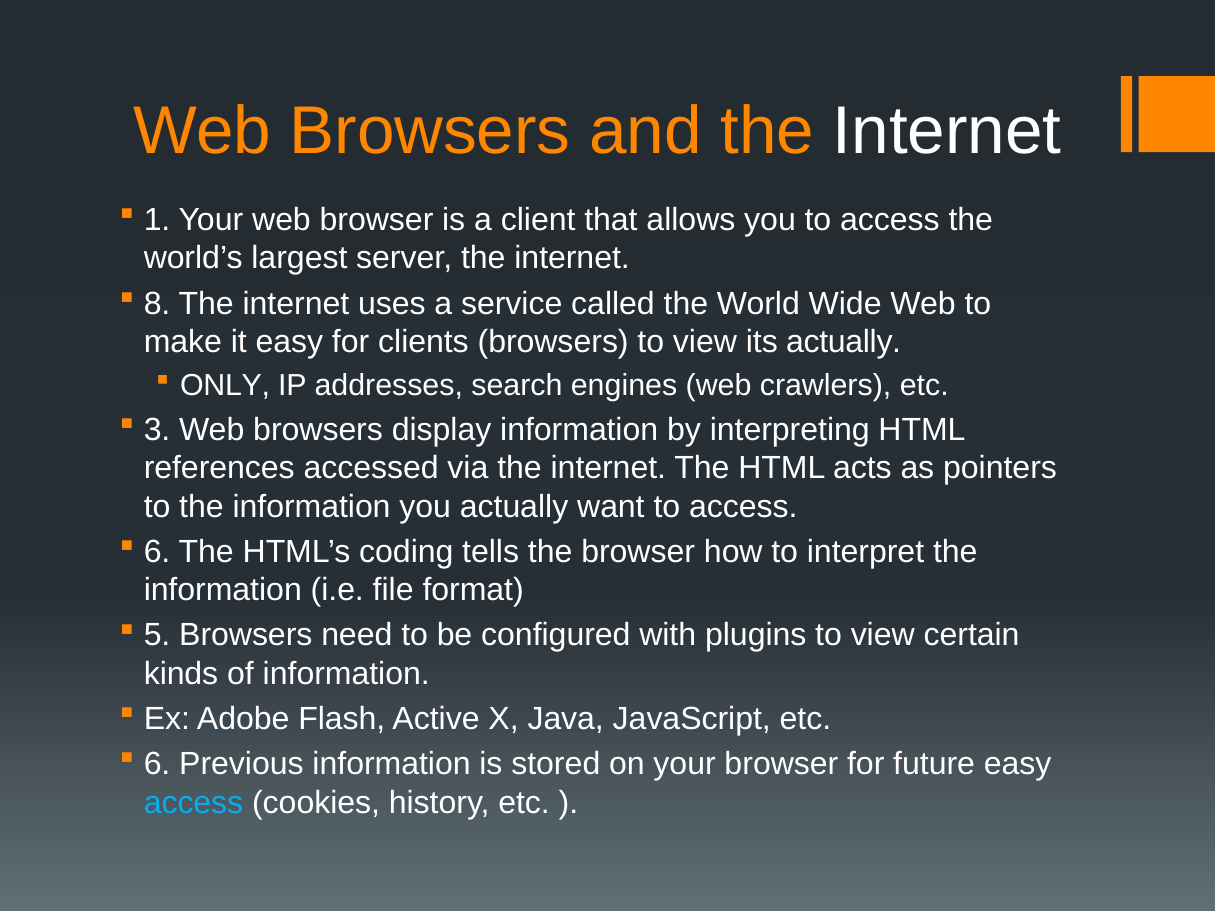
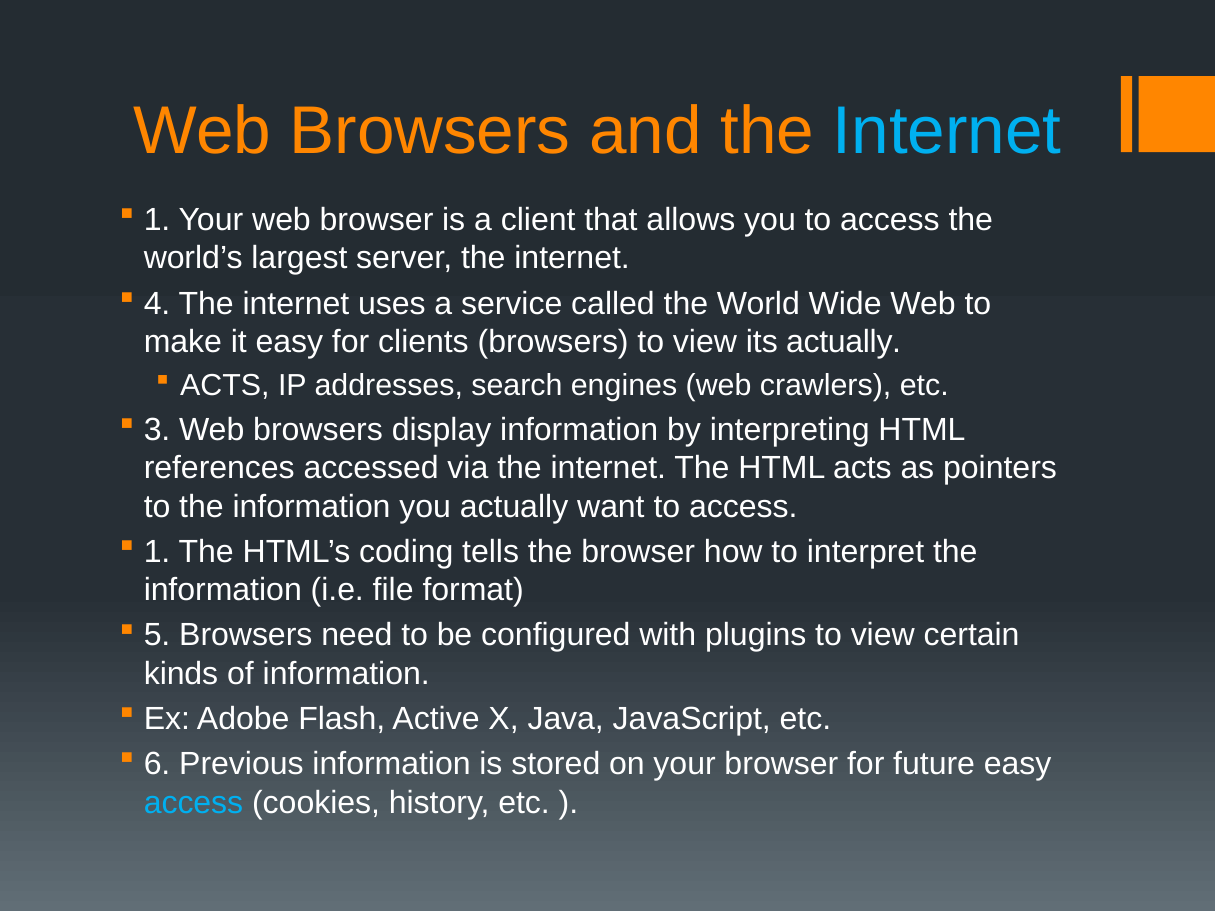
Internet at (947, 132) colour: white -> light blue
8: 8 -> 4
ONLY at (225, 385): ONLY -> ACTS
6 at (157, 552): 6 -> 1
